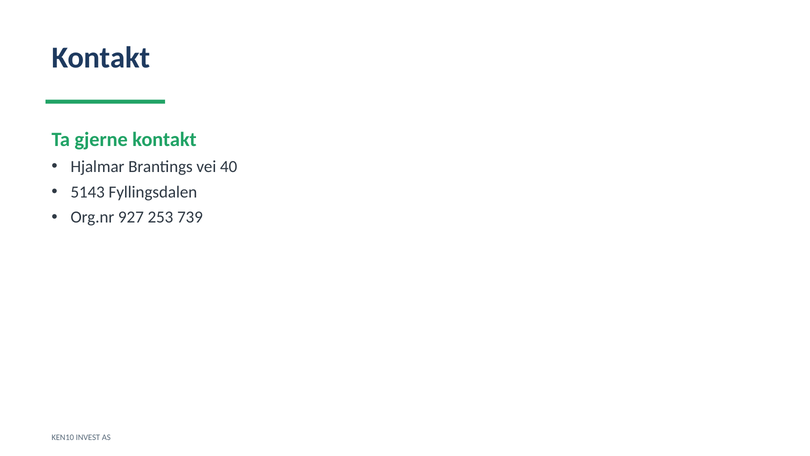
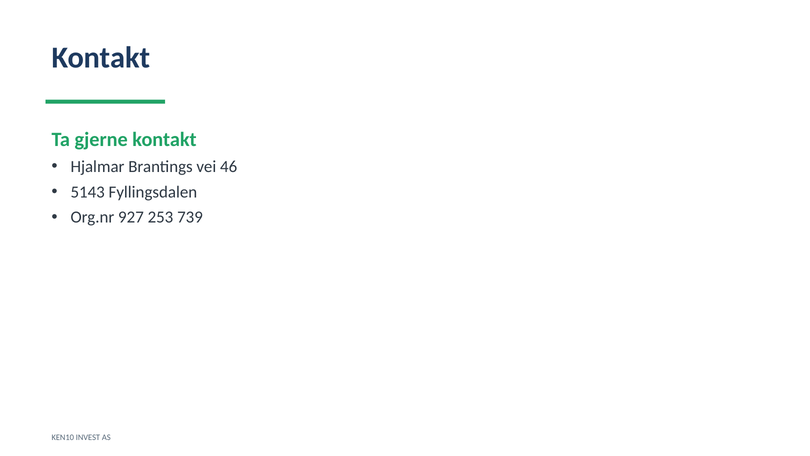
40: 40 -> 46
